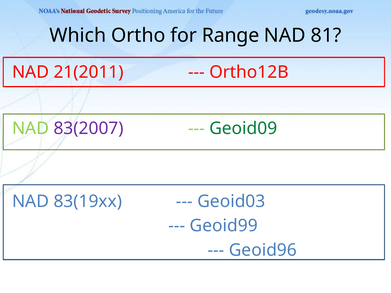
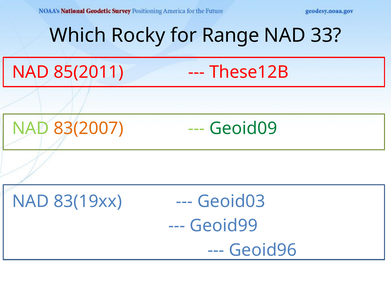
Ortho: Ortho -> Rocky
81: 81 -> 33
21(2011: 21(2011 -> 85(2011
Ortho12B: Ortho12B -> These12B
83(2007 colour: purple -> orange
